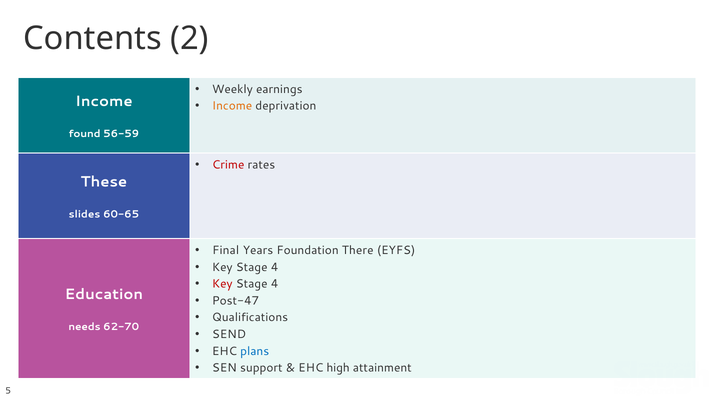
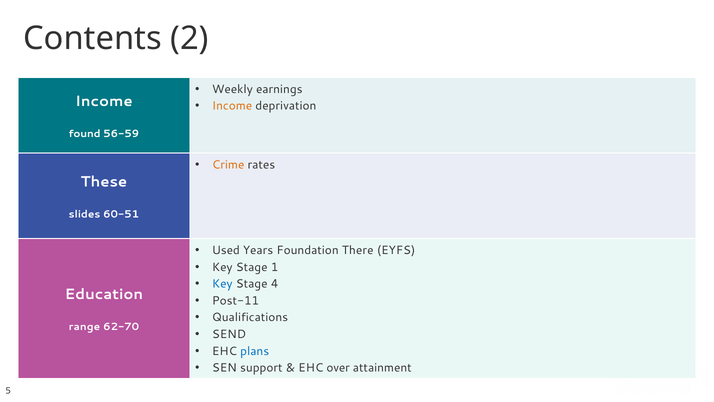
Crime colour: red -> orange
60-65: 60-65 -> 60-51
Final: Final -> Used
4 at (275, 267): 4 -> 1
Key at (222, 284) colour: red -> blue
Post-47: Post-47 -> Post-11
needs: needs -> range
high: high -> over
